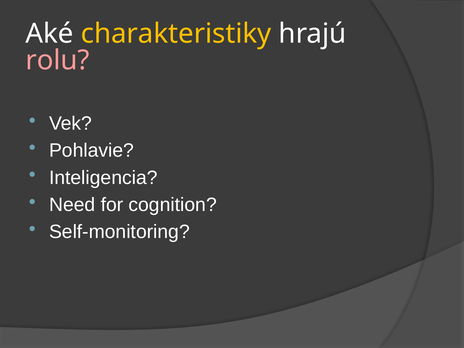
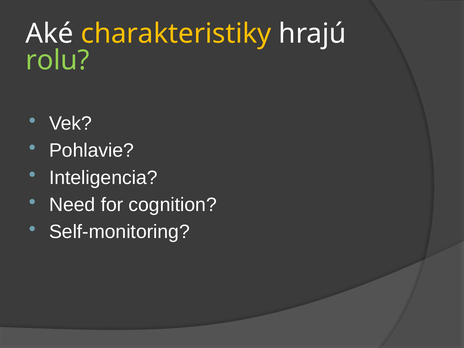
rolu colour: pink -> light green
